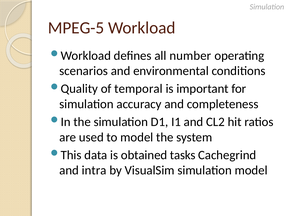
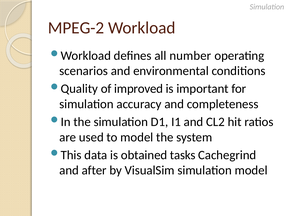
MPEG-5: MPEG-5 -> MPEG-2
temporal: temporal -> improved
intra: intra -> after
